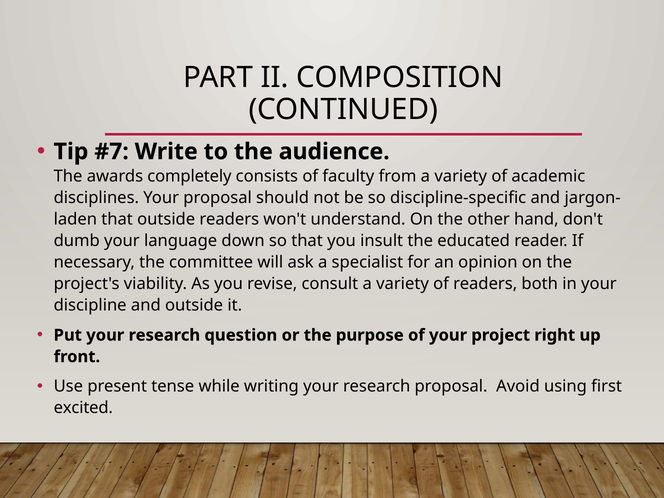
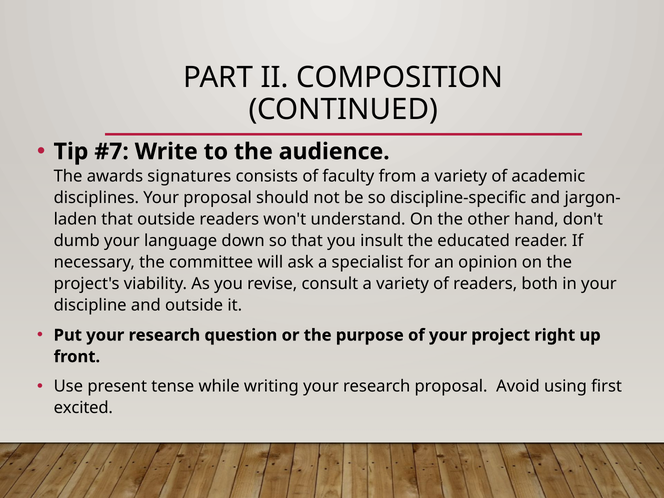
completely: completely -> signatures
